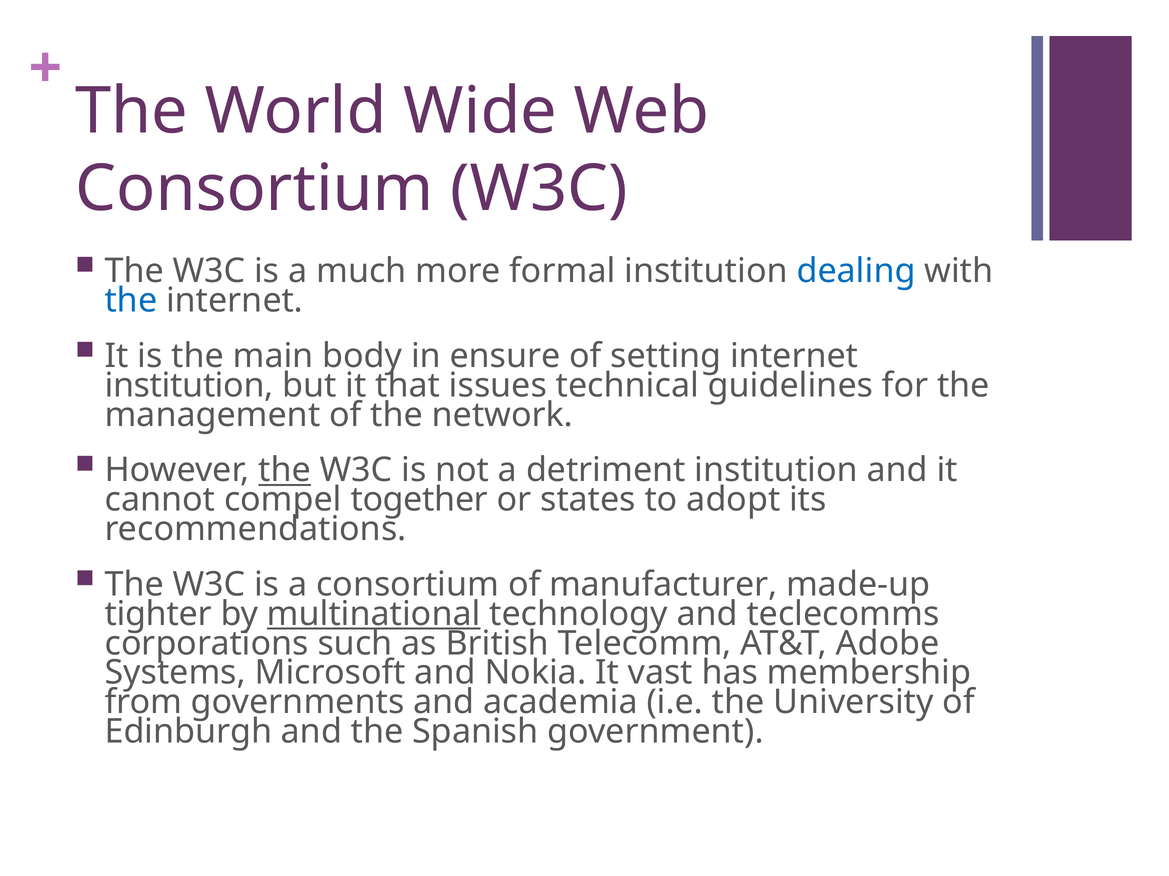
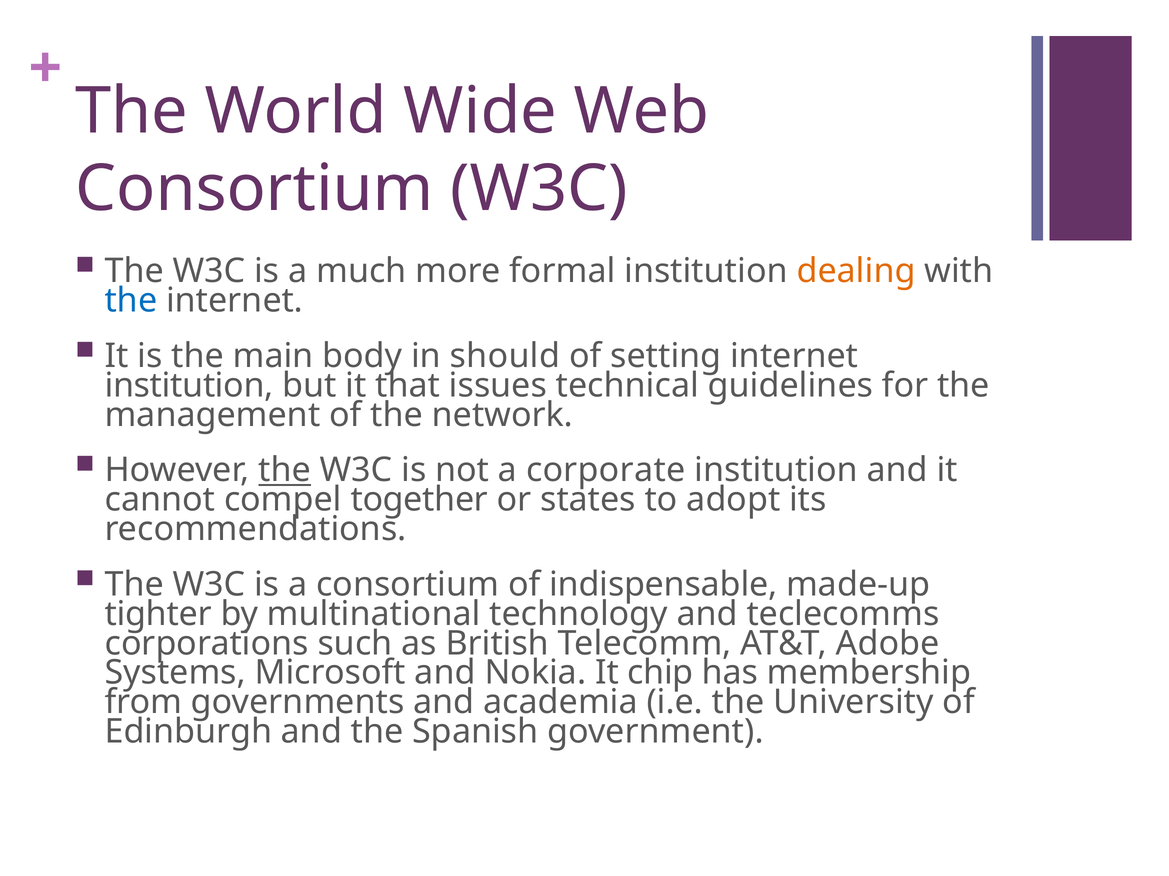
dealing colour: blue -> orange
ensure: ensure -> should
detriment: detriment -> corporate
manufacturer: manufacturer -> indispensable
multinational underline: present -> none
vast: vast -> chip
